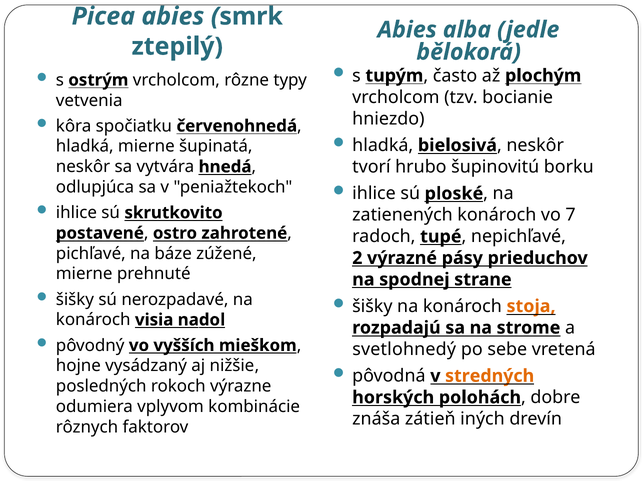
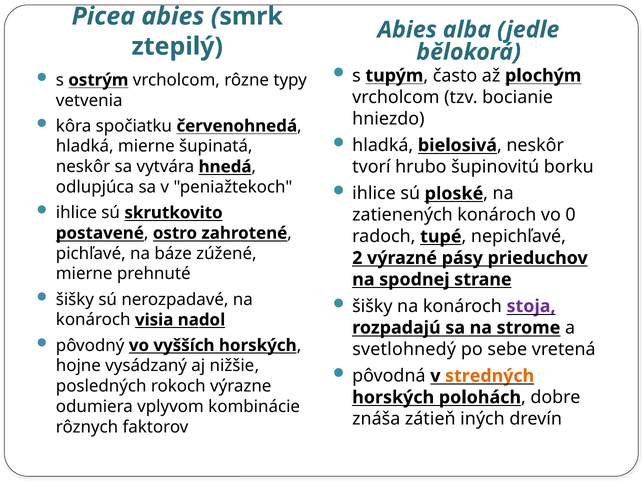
7: 7 -> 0
stoja colour: orange -> purple
vyšších mieškom: mieškom -> horských
